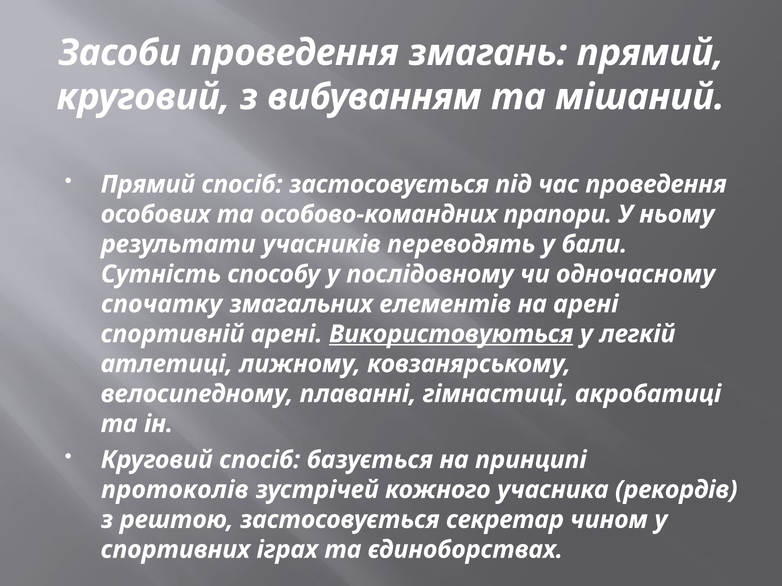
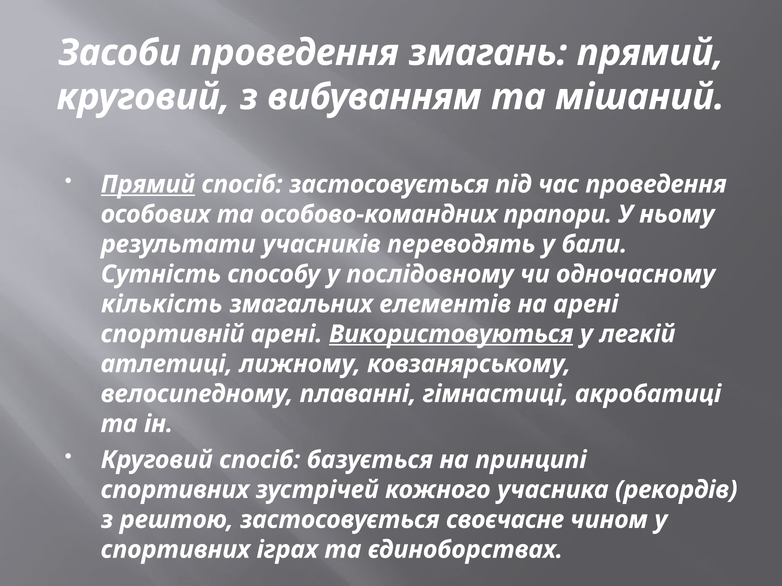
Прямий at (148, 185) underline: none -> present
спочатку: спочатку -> кількість
протоколів at (175, 490): протоколів -> спортивних
секретар: секретар -> своєчасне
